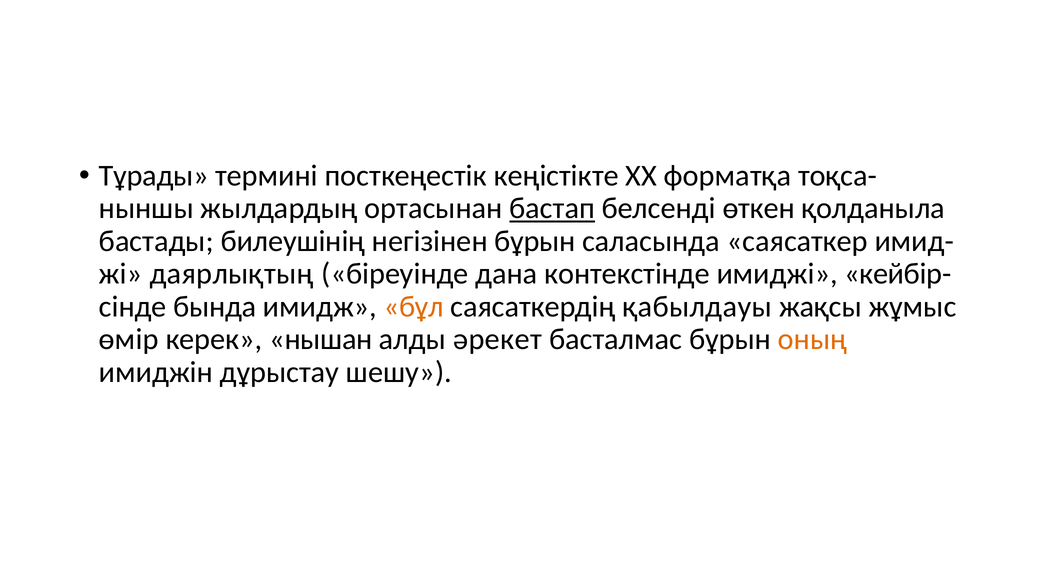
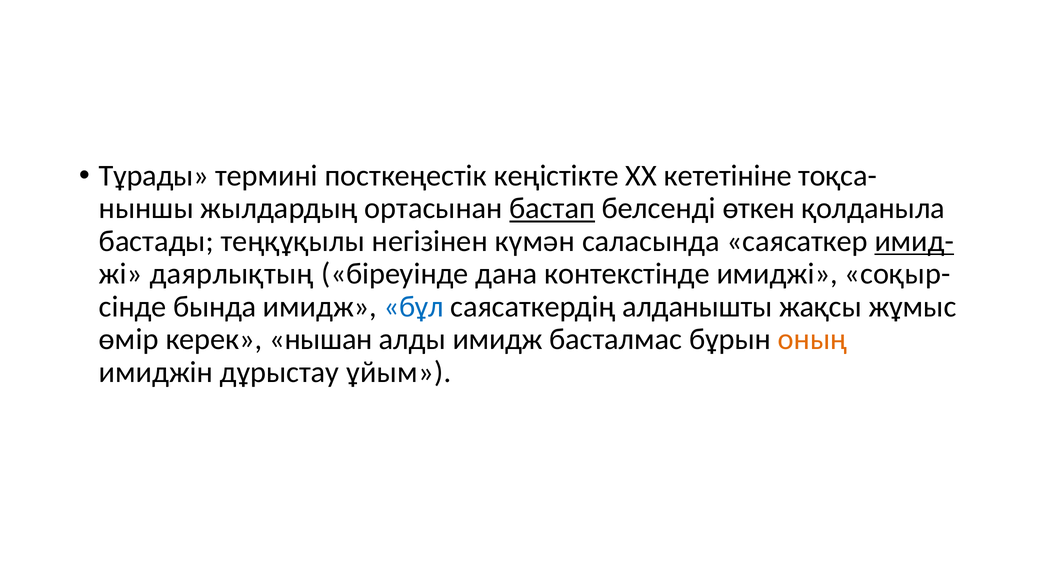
форматқа: форматқа -> кететініне
билеушінің: билеушінің -> теңқұқылы
негізінен бұрын: бұрын -> күмəн
имид- underline: none -> present
кейбір-: кейбір- -> соқыр-
бұл colour: orange -> blue
қабылдауы: қабылдауы -> алданышты
алды əрекет: əрекет -> имидж
шешу: шешу -> ұйым
